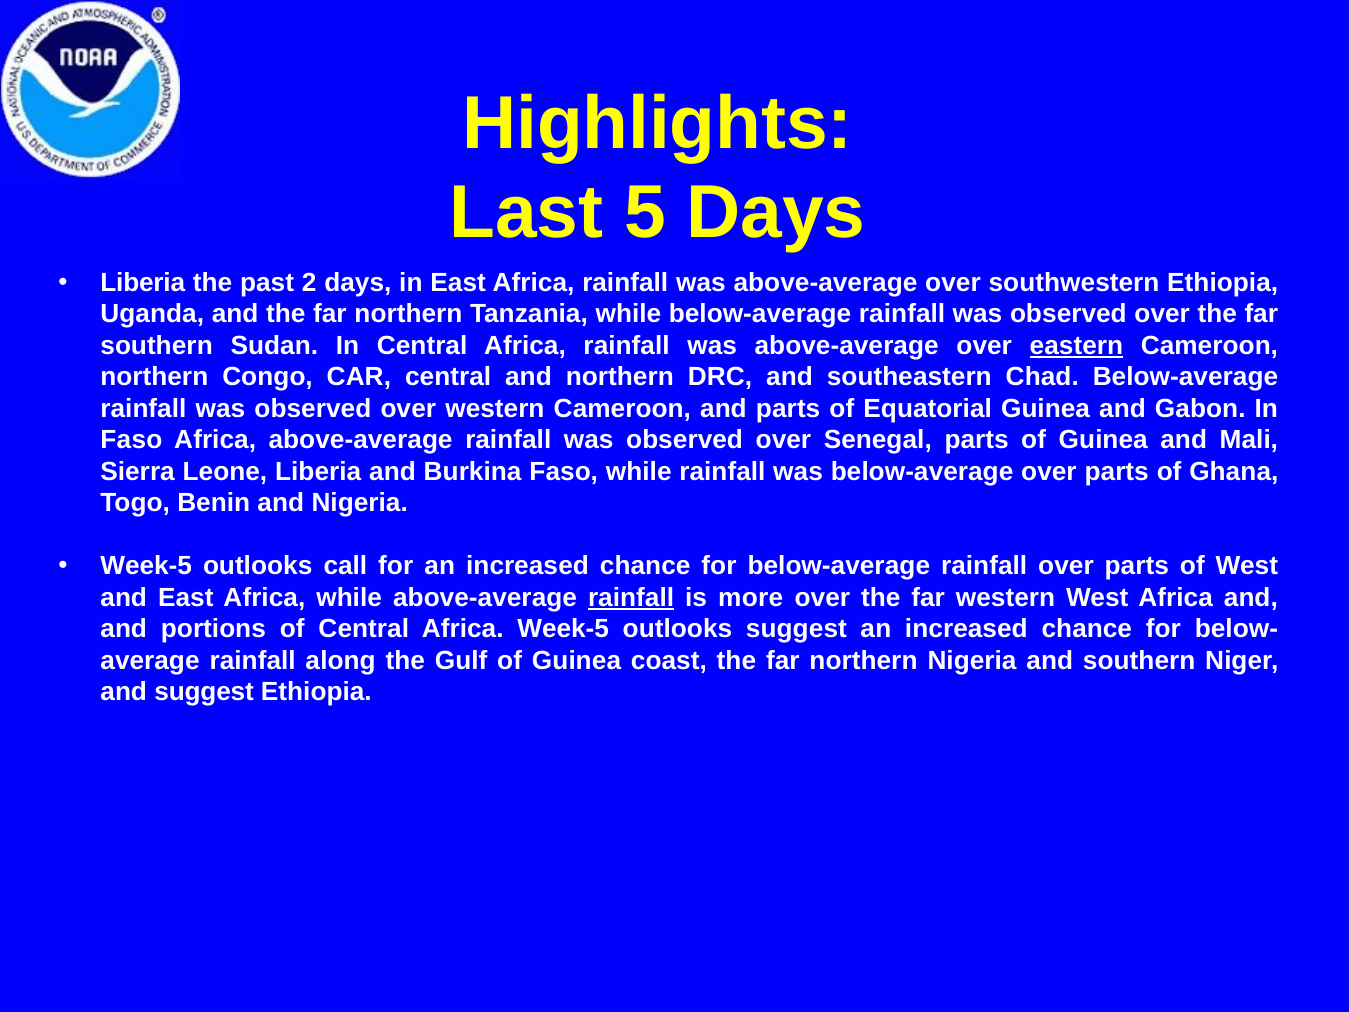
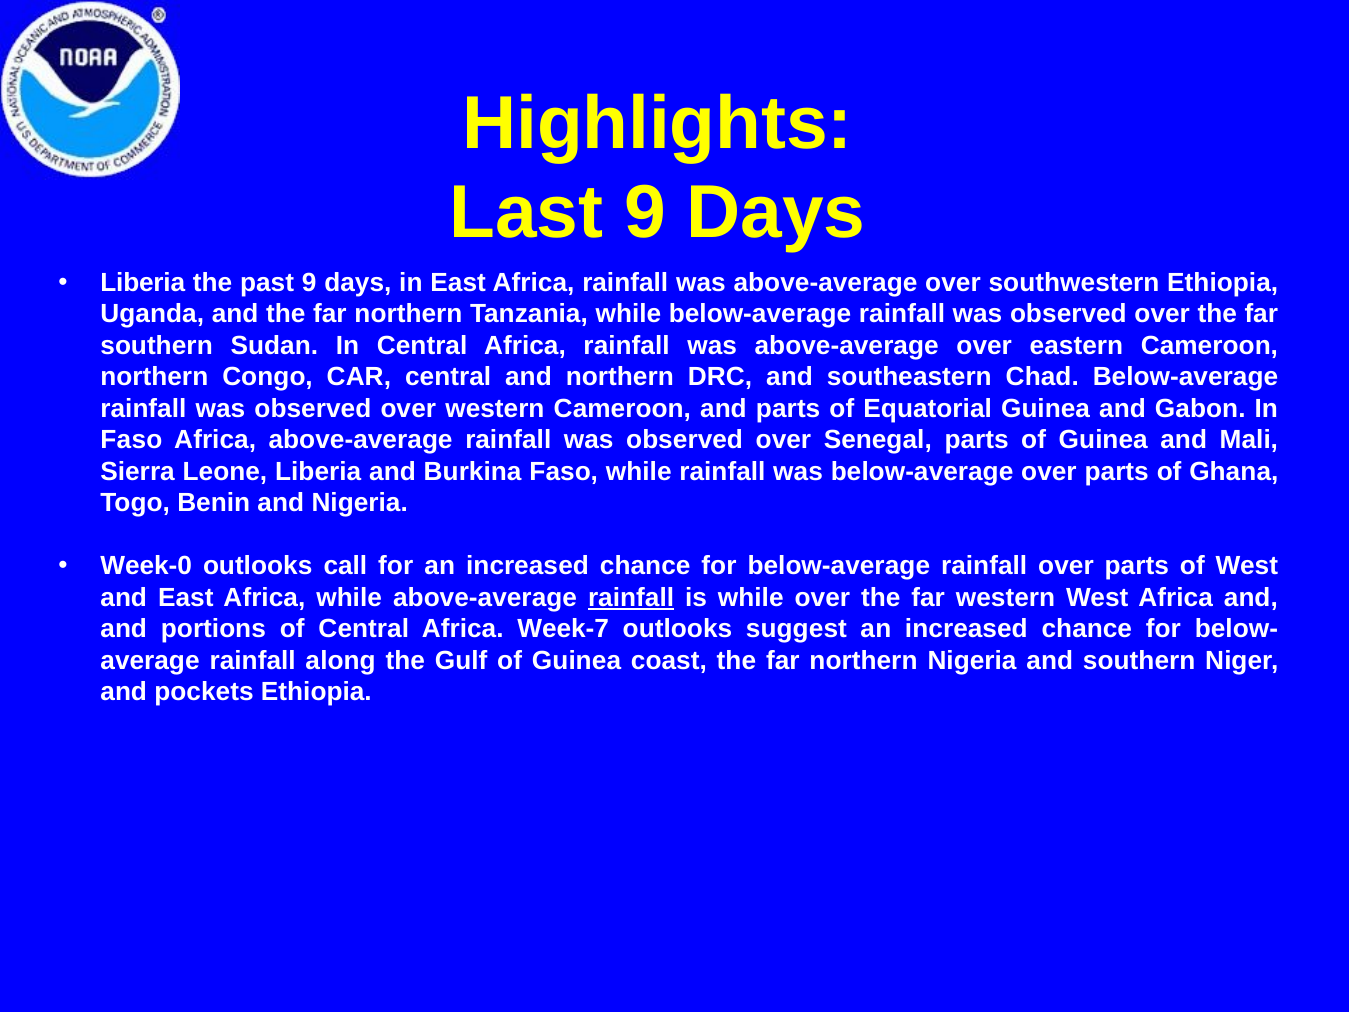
Last 5: 5 -> 9
past 2: 2 -> 9
eastern underline: present -> none
Week-5 at (146, 566): Week-5 -> Week-0
is more: more -> while
Africa Week-5: Week-5 -> Week-7
and suggest: suggest -> pockets
